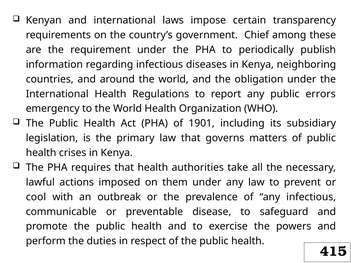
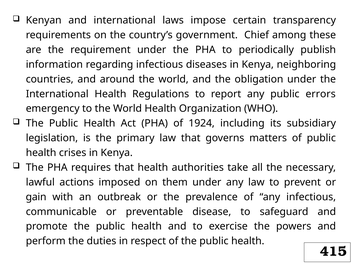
1901: 1901 -> 1924
cool: cool -> gain
